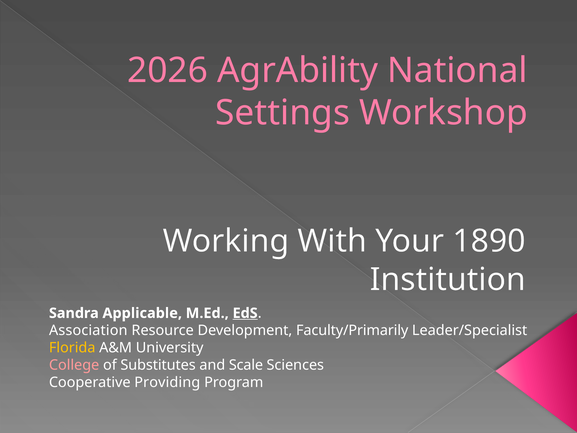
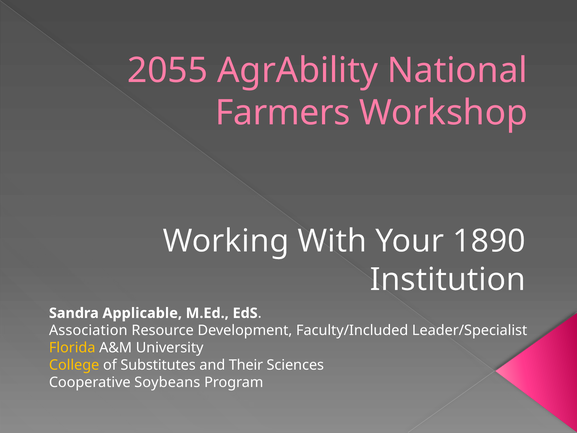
2026: 2026 -> 2055
Settings: Settings -> Farmers
EdS underline: present -> none
Faculty/Primarily: Faculty/Primarily -> Faculty/Included
College colour: pink -> yellow
Scale: Scale -> Their
Providing: Providing -> Soybeans
